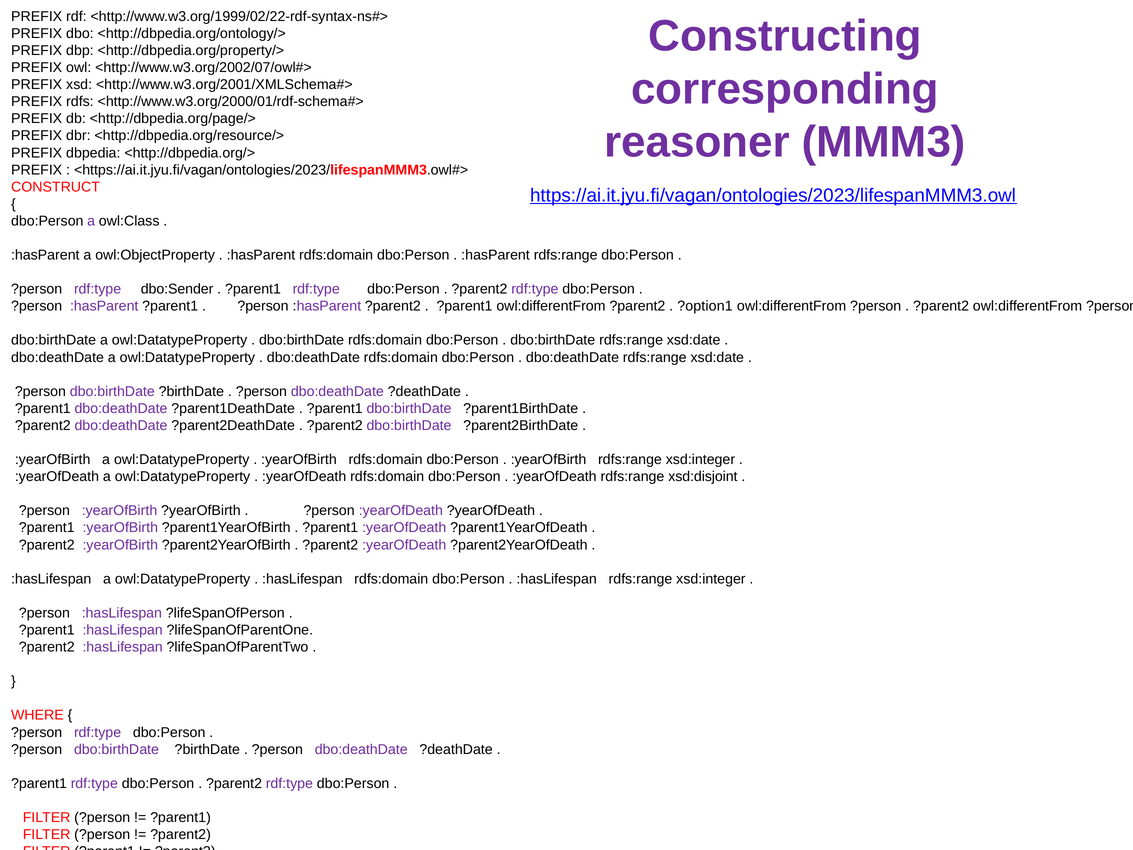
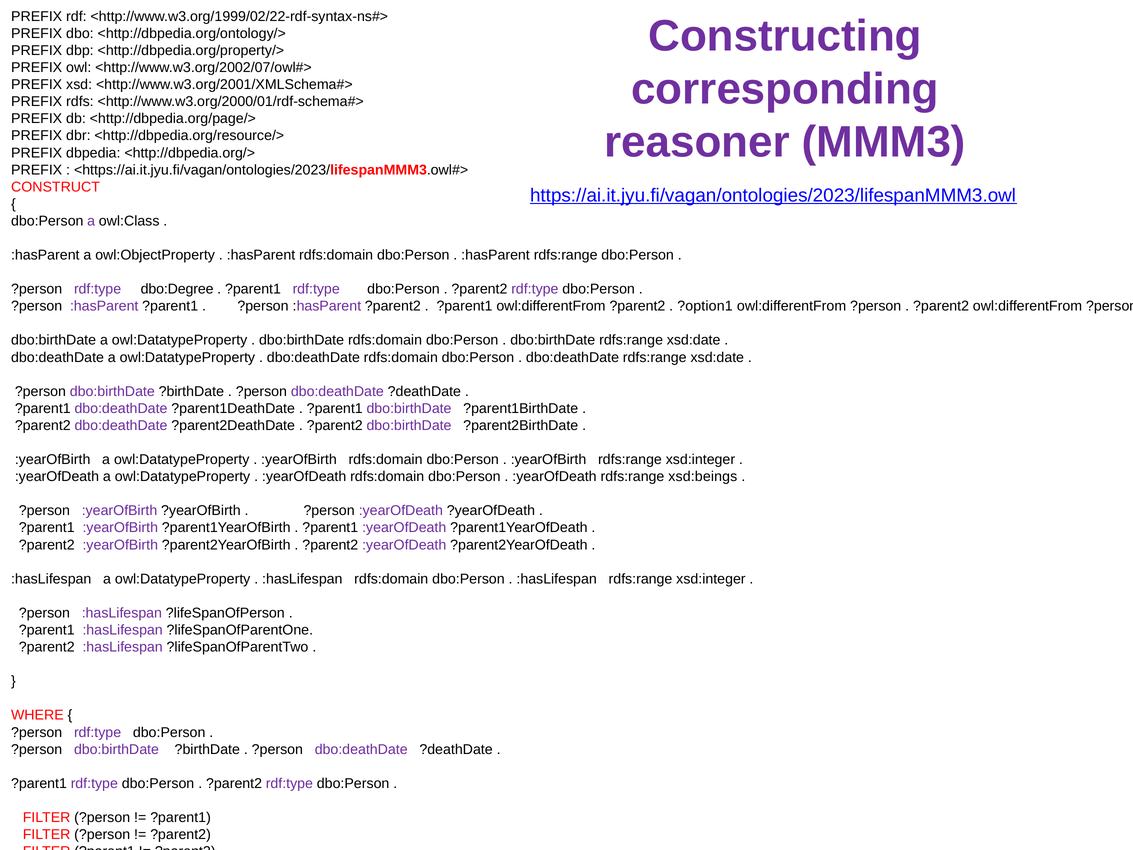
dbo:Sender: dbo:Sender -> dbo:Degree
xsd:disjoint: xsd:disjoint -> xsd:beings
